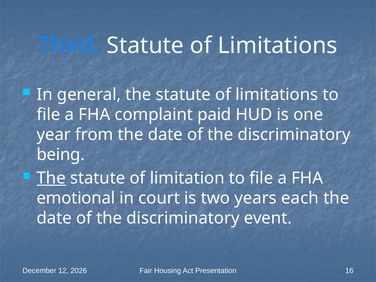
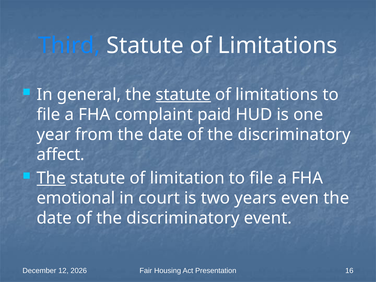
statute at (183, 95) underline: none -> present
being: being -> affect
each: each -> even
